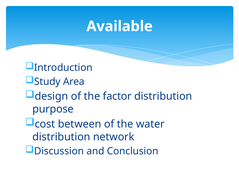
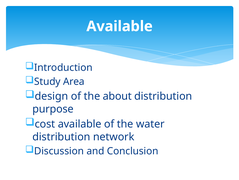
factor: factor -> about
cost between: between -> available
